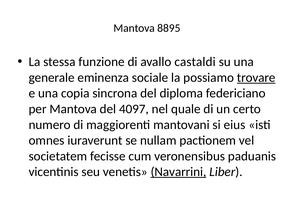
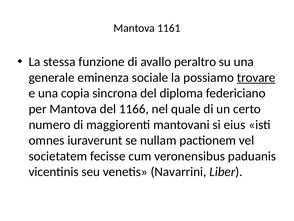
8895: 8895 -> 1161
castaldi: castaldi -> peraltro
4097: 4097 -> 1166
Navarrini underline: present -> none
